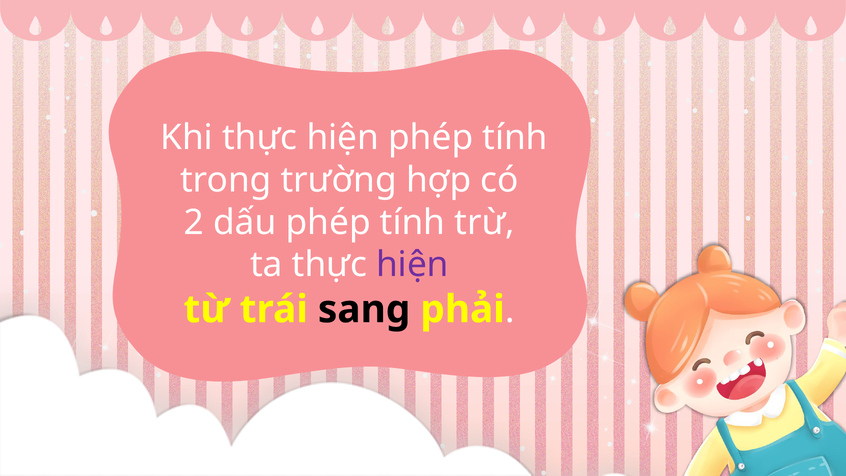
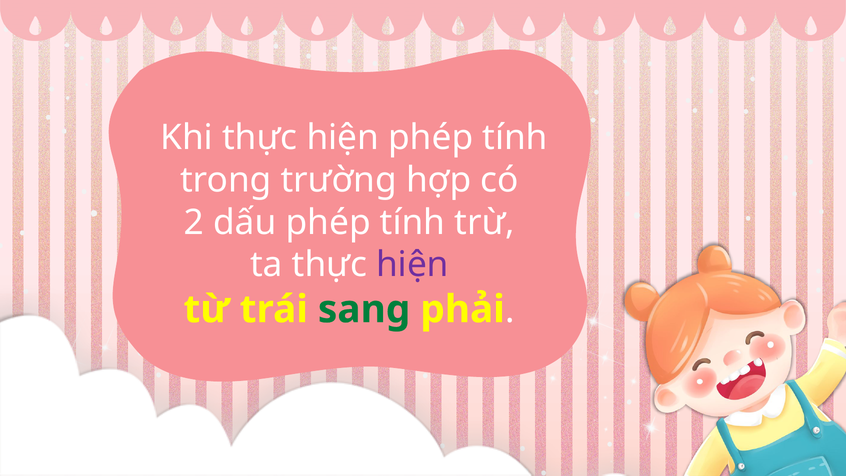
sang colour: black -> green
